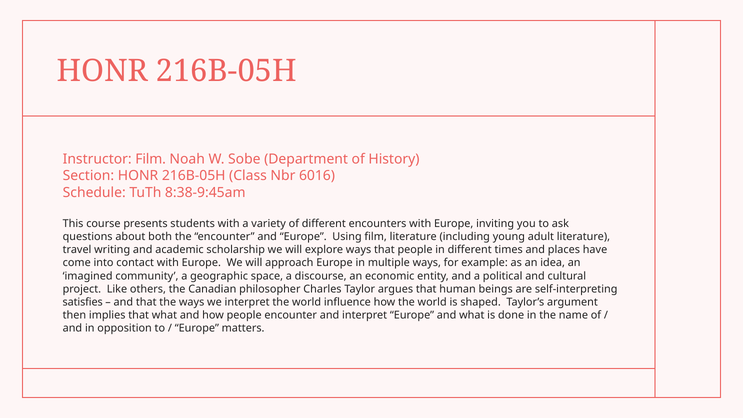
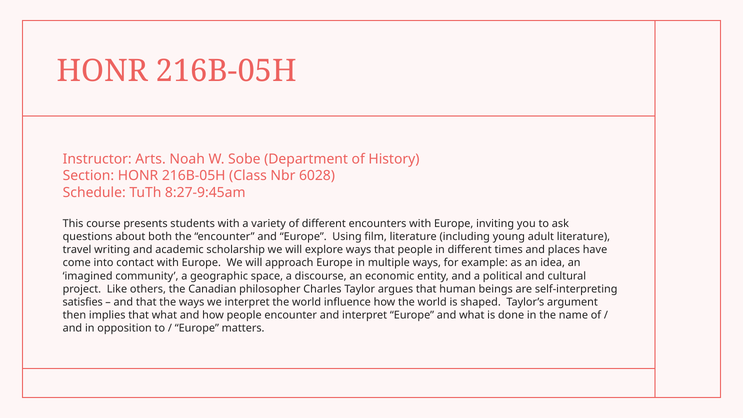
Instructor Film: Film -> Arts
6016: 6016 -> 6028
8:38-9:45am: 8:38-9:45am -> 8:27-9:45am
